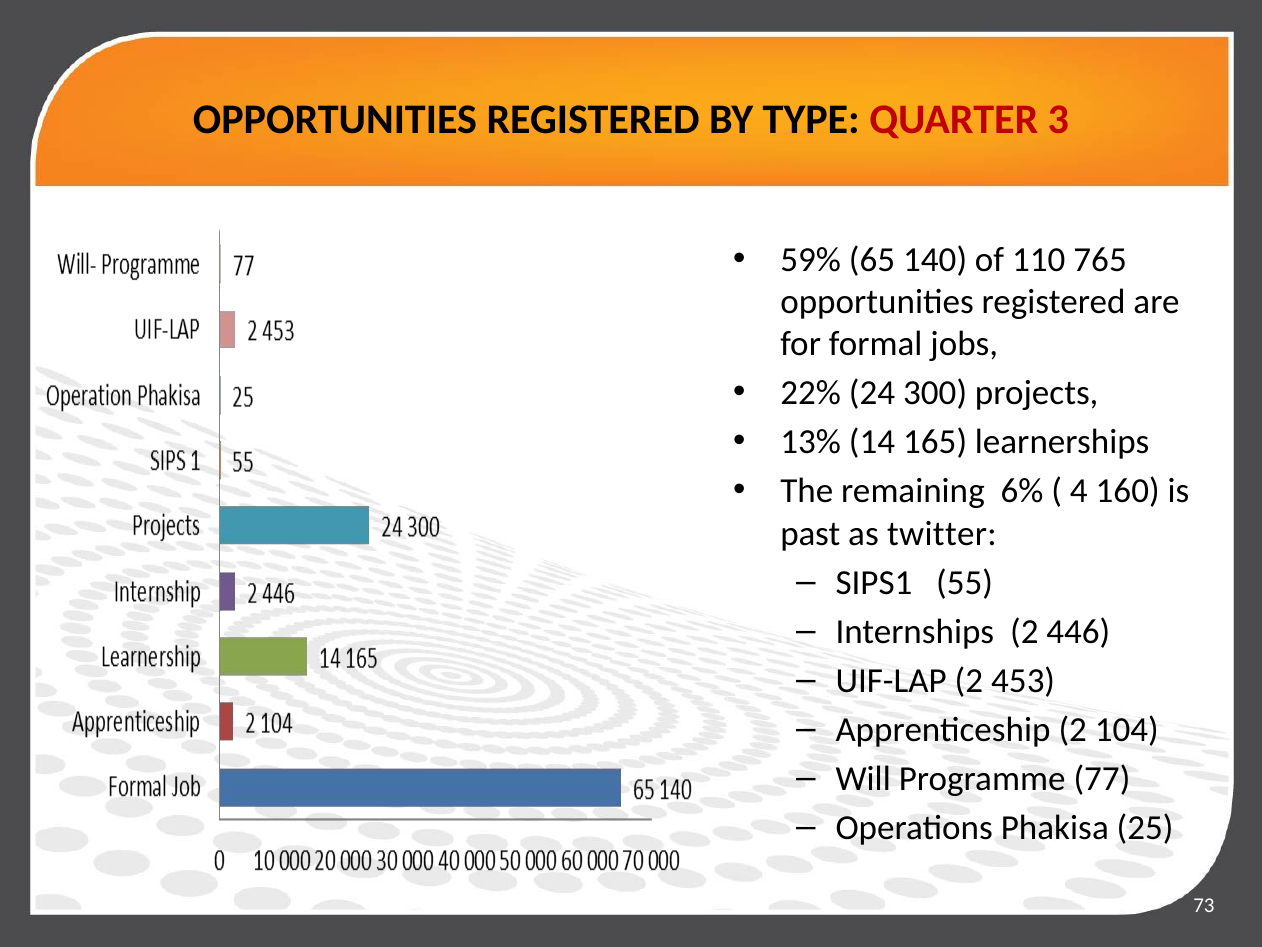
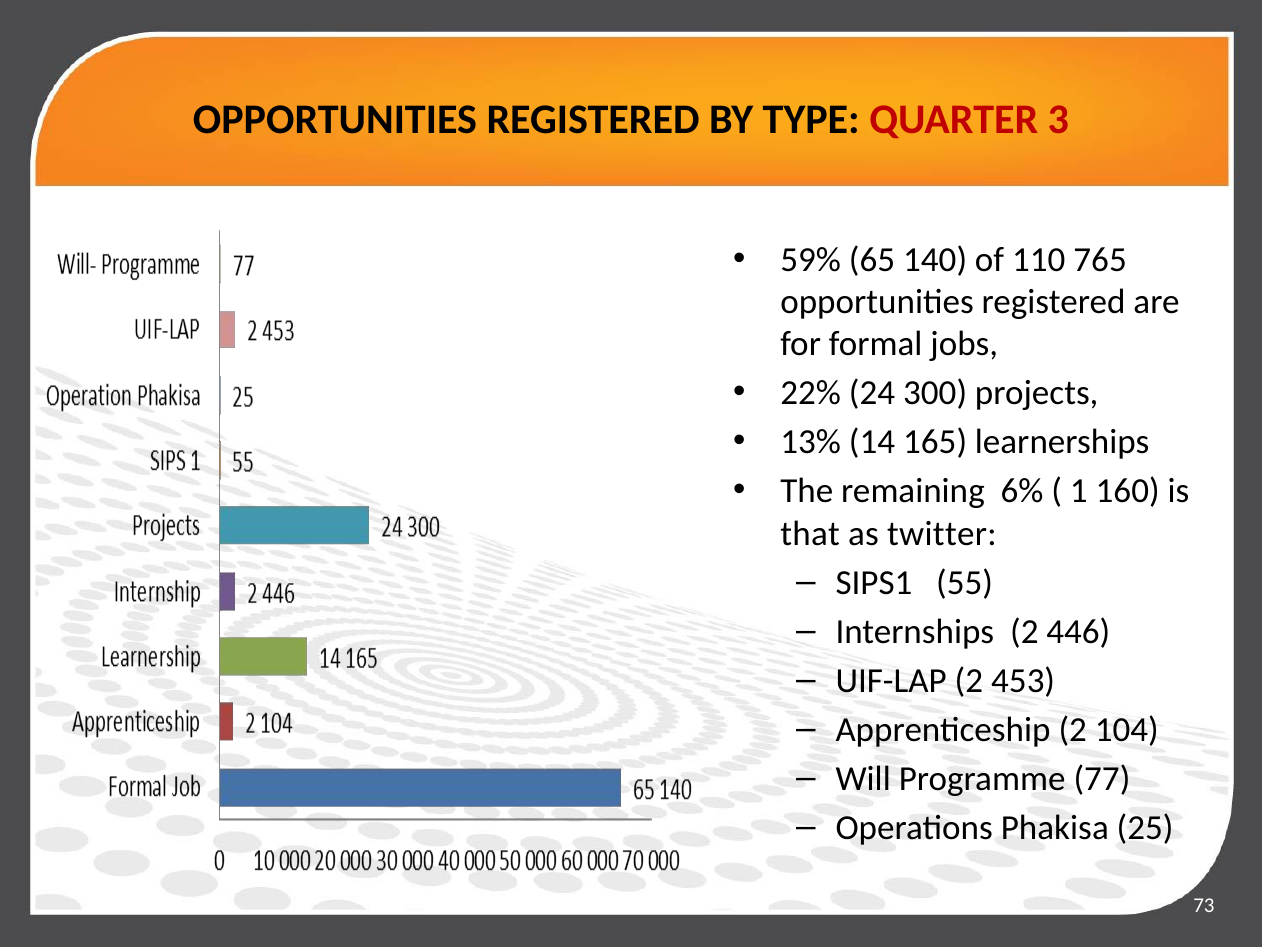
4: 4 -> 1
past: past -> that
